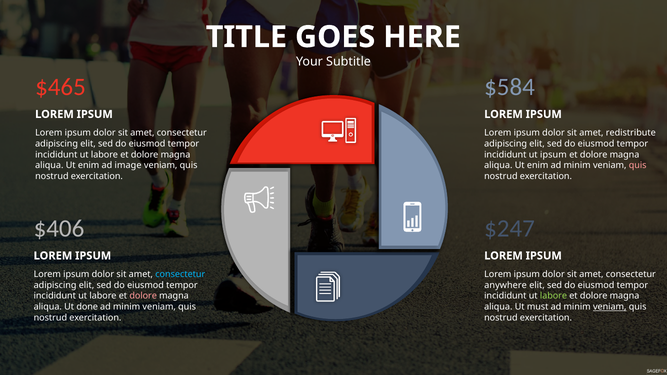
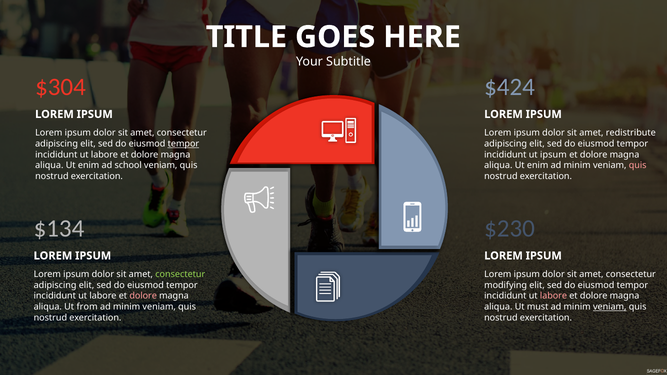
$465: $465 -> $304
$584: $584 -> $424
tempor at (183, 144) underline: none -> present
image: image -> school
$406: $406 -> $134
$247: $247 -> $230
consectetur at (180, 274) colour: light blue -> light green
anywhere: anywhere -> modifying
labore at (553, 296) colour: light green -> pink
done: done -> from
